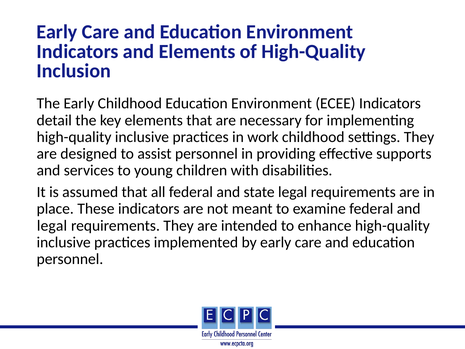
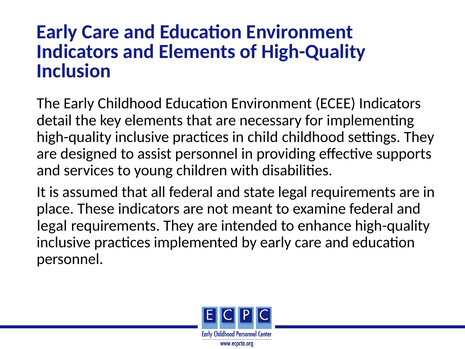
work: work -> child
